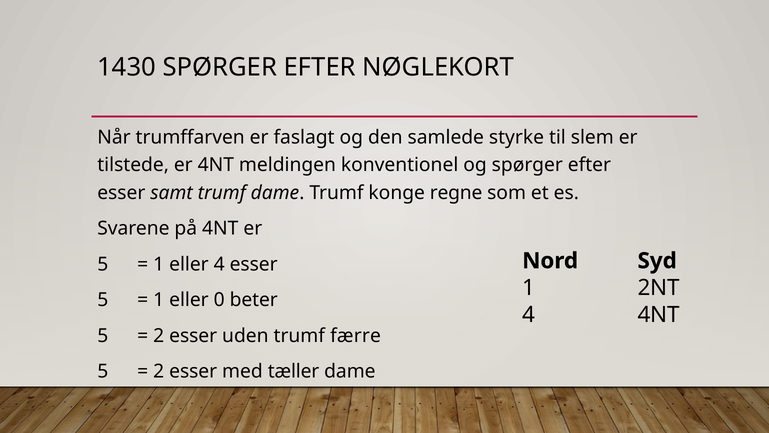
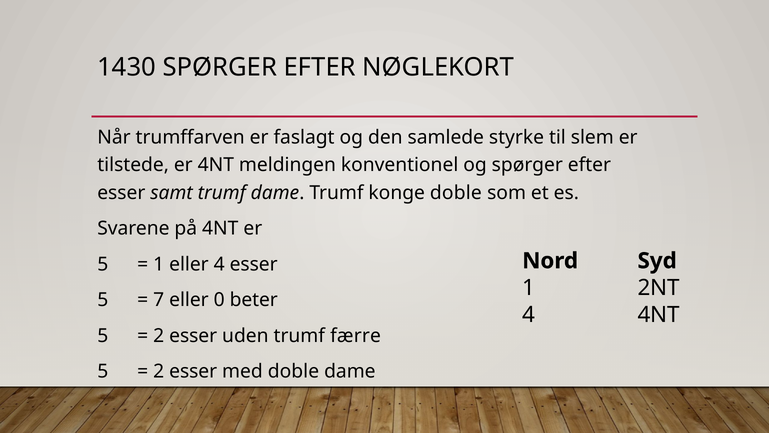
konge regne: regne -> doble
1 at (159, 300): 1 -> 7
med tæller: tæller -> doble
